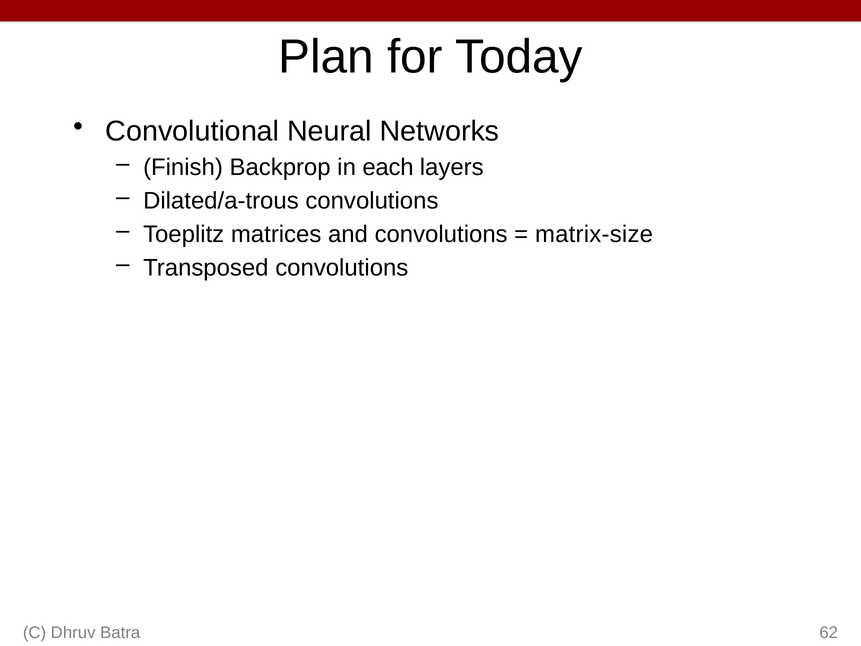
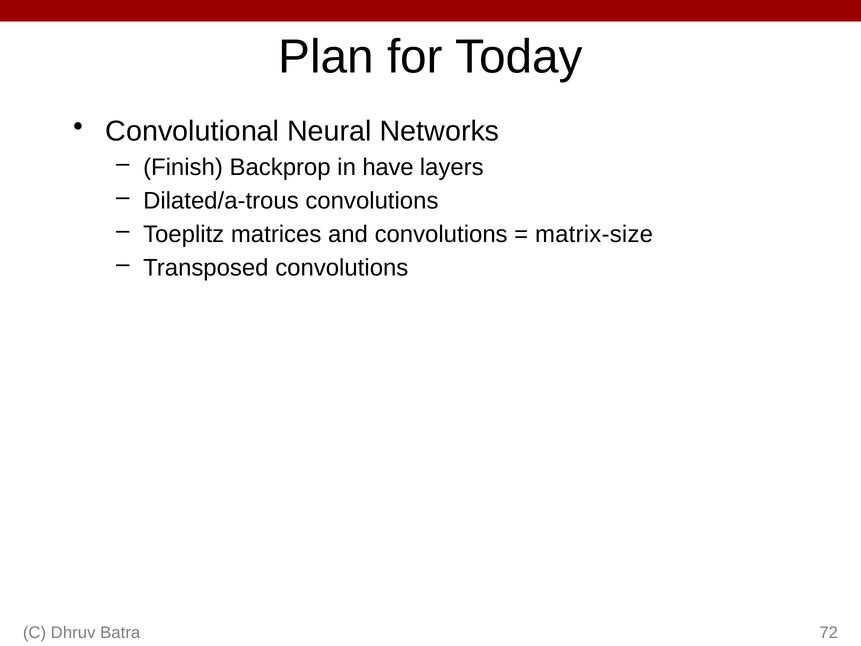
each: each -> have
62: 62 -> 72
